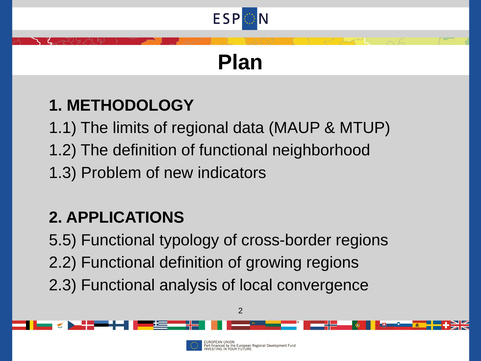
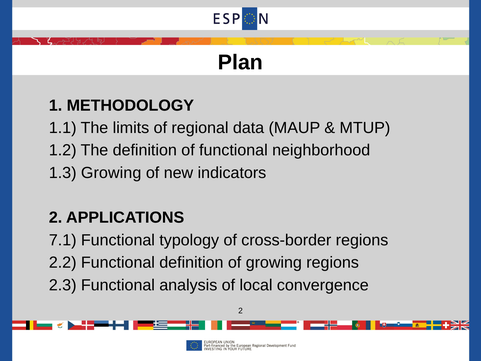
1.3 Problem: Problem -> Growing
5.5: 5.5 -> 7.1
